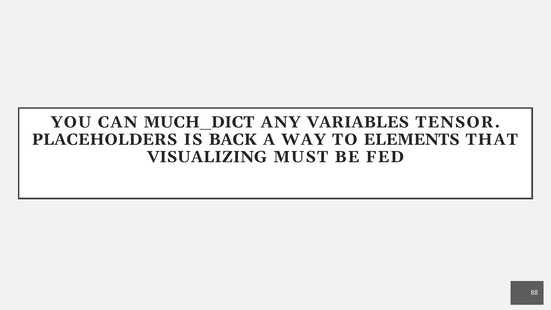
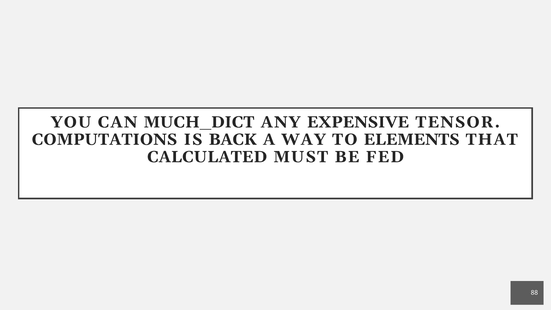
VARIABLES: VARIABLES -> EXPENSIVE
PLACEHOLDERS: PLACEHOLDERS -> COMPUTATIONS
VISUALIZING: VISUALIZING -> CALCULATED
